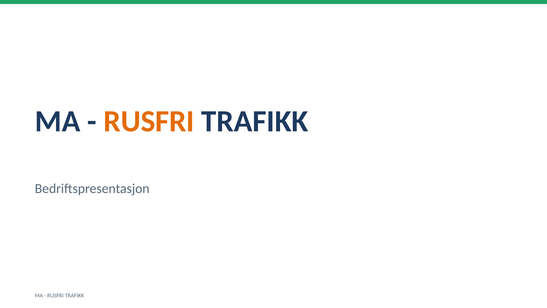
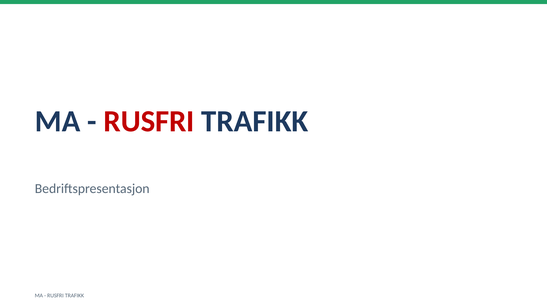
RUSFRI at (149, 121) colour: orange -> red
